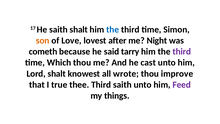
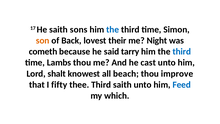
saith shalt: shalt -> sons
Love: Love -> Back
after: after -> their
third at (182, 52) colour: purple -> blue
Which: Which -> Lambs
wrote: wrote -> beach
true: true -> fifty
Feed colour: purple -> blue
things: things -> which
